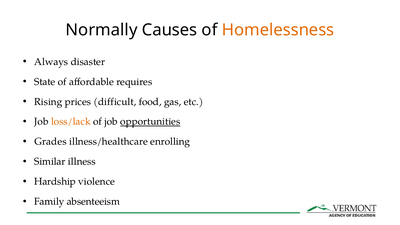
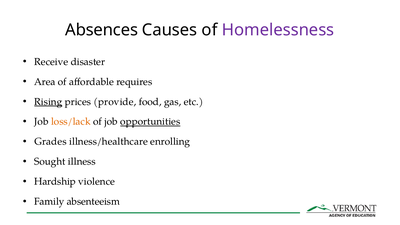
Normally: Normally -> Absences
Homelessness colour: orange -> purple
Always: Always -> Receive
State: State -> Area
Rising underline: none -> present
difficult: difficult -> provide
Similar: Similar -> Sought
